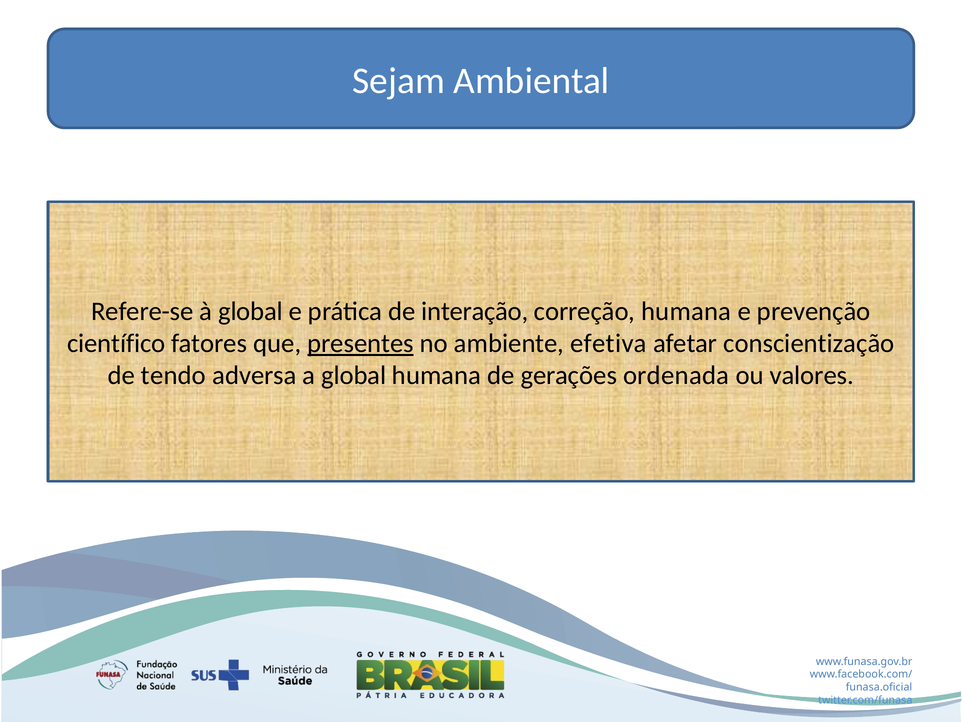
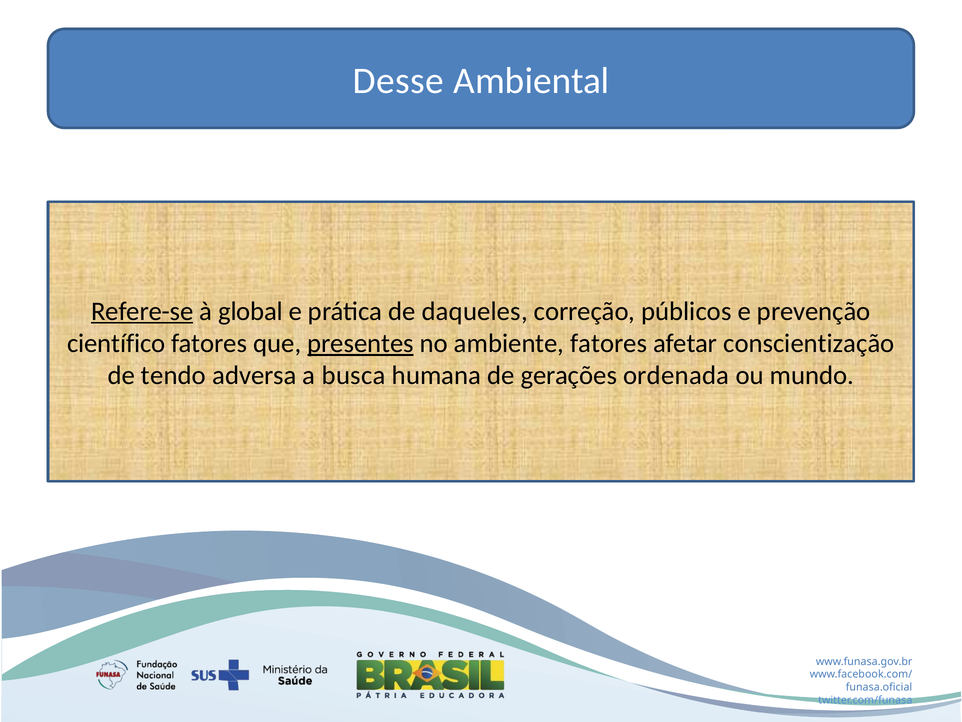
Sejam: Sejam -> Desse
Refere-se underline: none -> present
interação: interação -> daqueles
correção humana: humana -> públicos
ambiente efetiva: efetiva -> fatores
a global: global -> busca
valores: valores -> mundo
